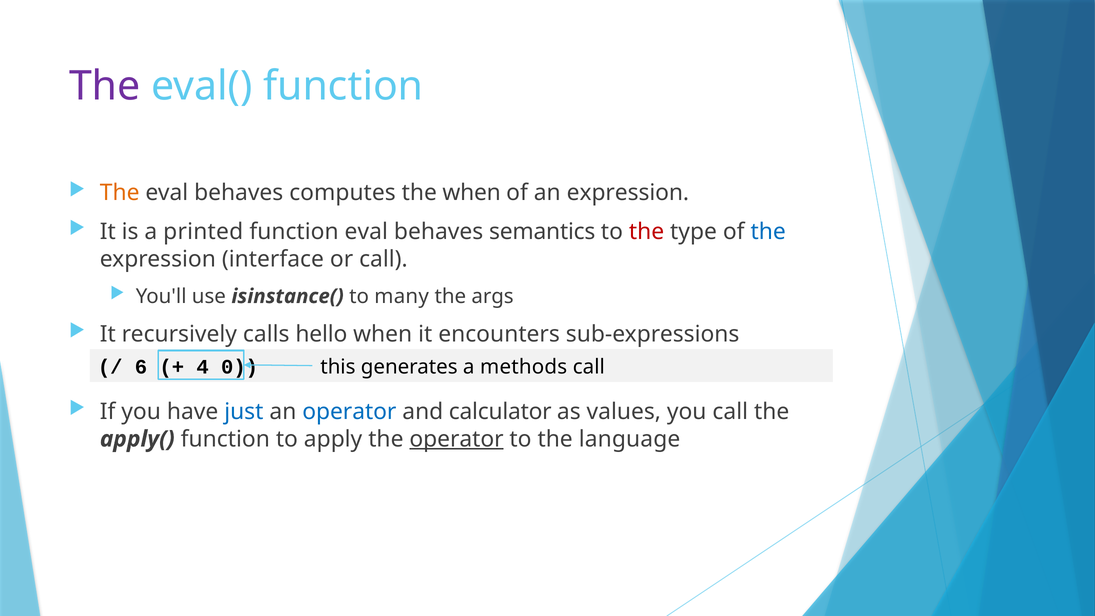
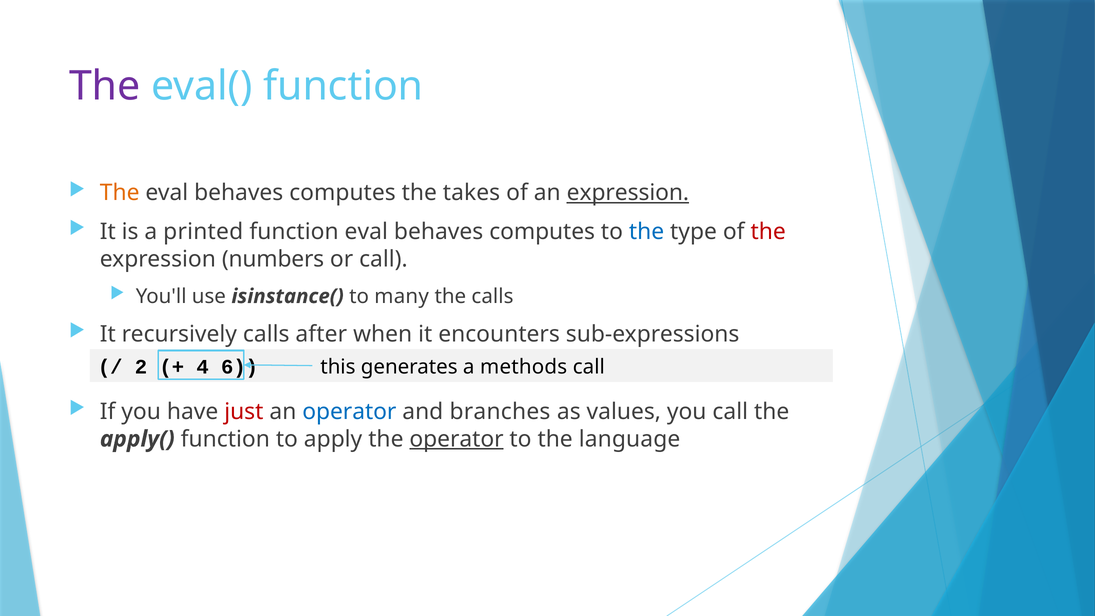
the when: when -> takes
expression at (628, 193) underline: none -> present
semantics at (542, 232): semantics -> computes
the at (647, 232) colour: red -> blue
the at (768, 232) colour: blue -> red
interface: interface -> numbers
the args: args -> calls
hello: hello -> after
6: 6 -> 2
0: 0 -> 6
just colour: blue -> red
calculator: calculator -> branches
